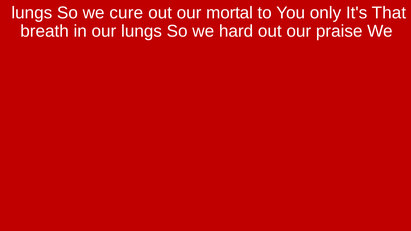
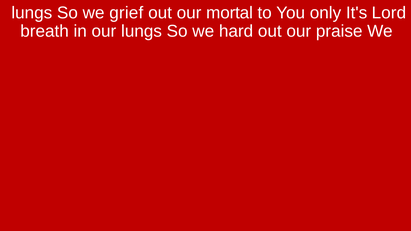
cure: cure -> grief
That: That -> Lord
